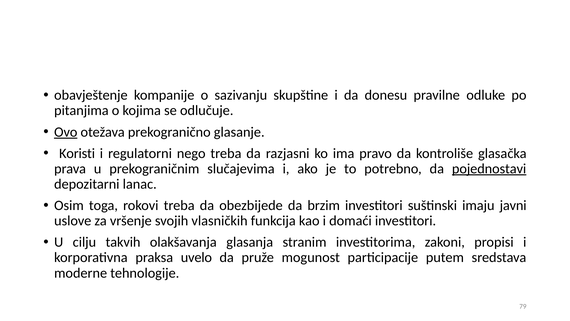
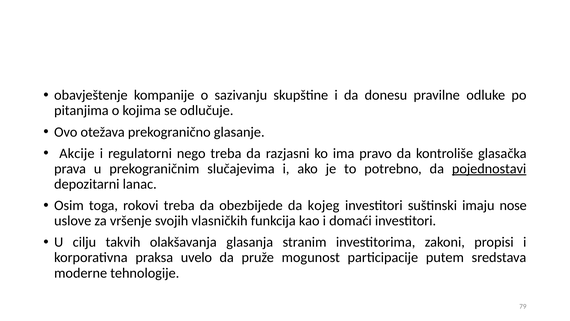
Ovo underline: present -> none
Koristi: Koristi -> Akcije
brzim: brzim -> kojeg
javni: javni -> nose
